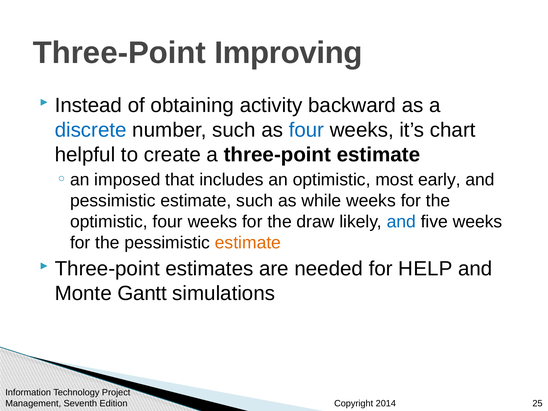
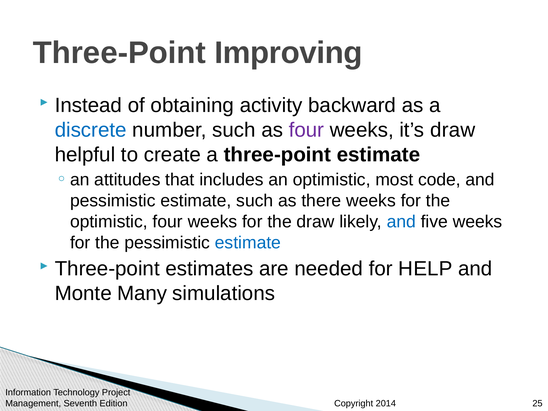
four at (306, 130) colour: blue -> purple
it’s chart: chart -> draw
imposed: imposed -> attitudes
early: early -> code
while: while -> there
estimate at (248, 243) colour: orange -> blue
Gantt: Gantt -> Many
